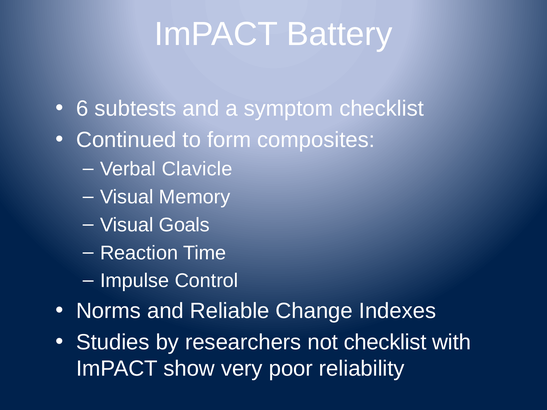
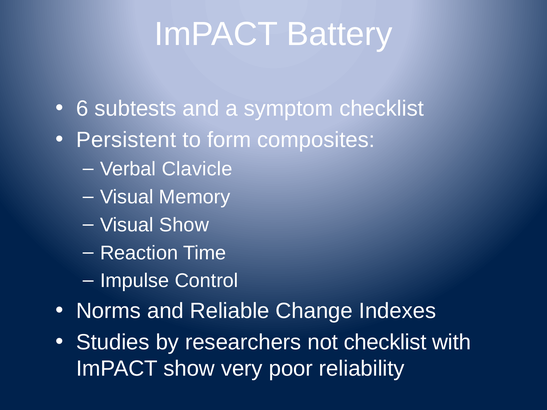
Continued: Continued -> Persistent
Visual Goals: Goals -> Show
